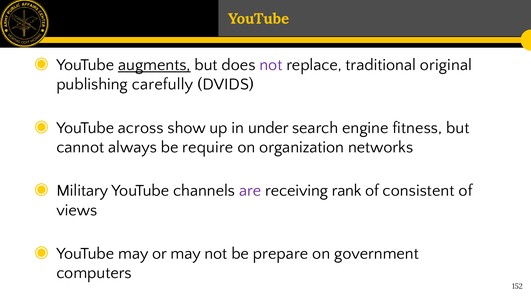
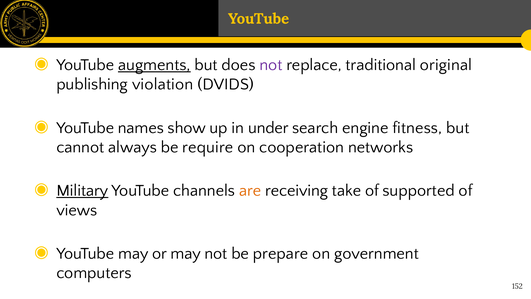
carefully: carefully -> violation
across: across -> names
organization: organization -> cooperation
Military underline: none -> present
are colour: purple -> orange
rank: rank -> take
consistent: consistent -> supported
